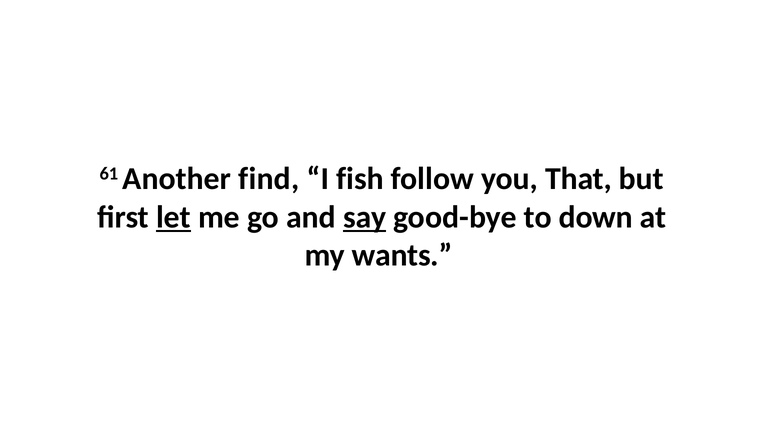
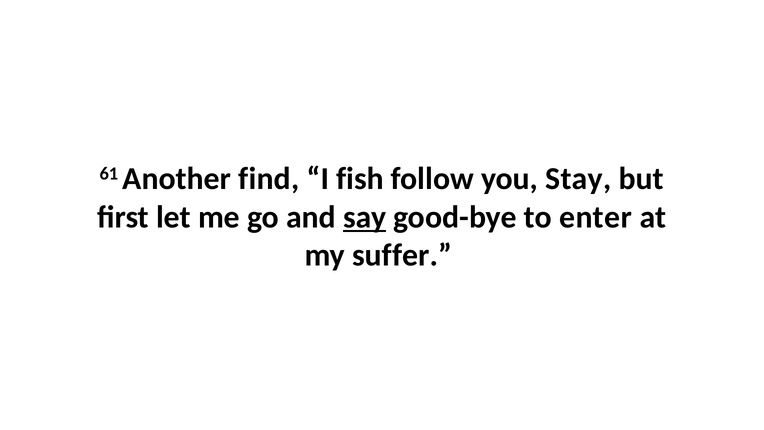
That: That -> Stay
let underline: present -> none
down: down -> enter
wants: wants -> suffer
